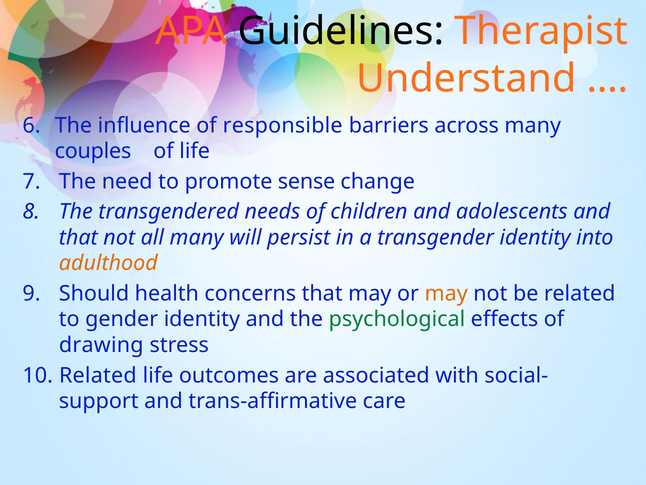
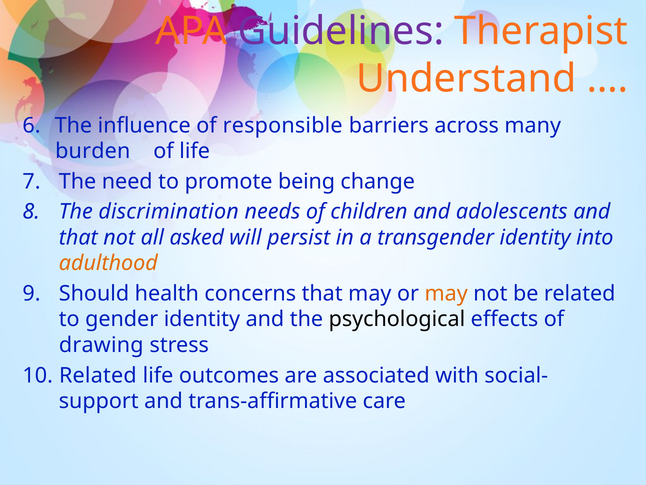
Guidelines colour: black -> purple
couples: couples -> burden
sense: sense -> being
transgendered: transgendered -> discrimination
all many: many -> asked
psychological colour: green -> black
